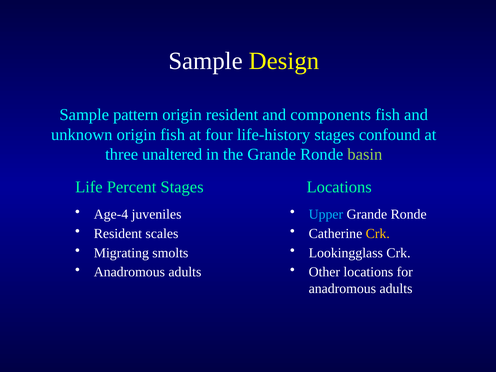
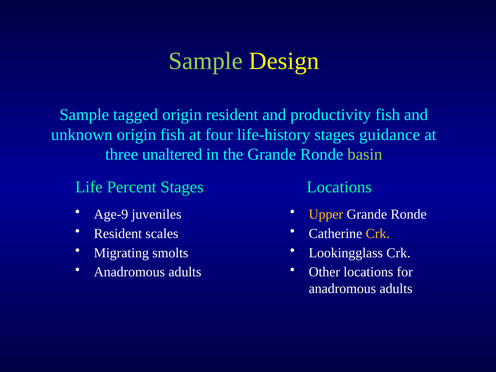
Sample at (206, 61) colour: white -> light green
pattern: pattern -> tagged
components: components -> productivity
confound: confound -> guidance
Age-4: Age-4 -> Age-9
Upper colour: light blue -> yellow
